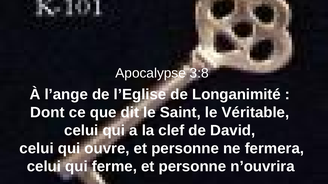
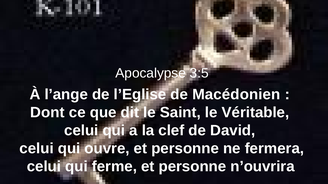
3:8: 3:8 -> 3:5
Longanimité: Longanimité -> Macédonien
